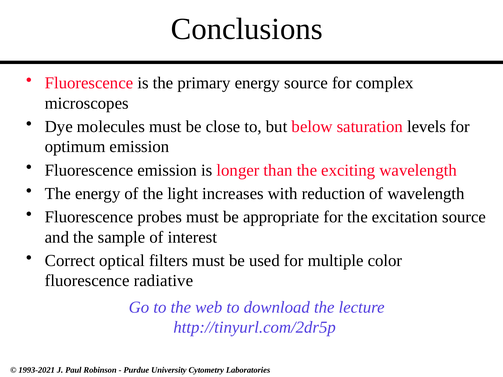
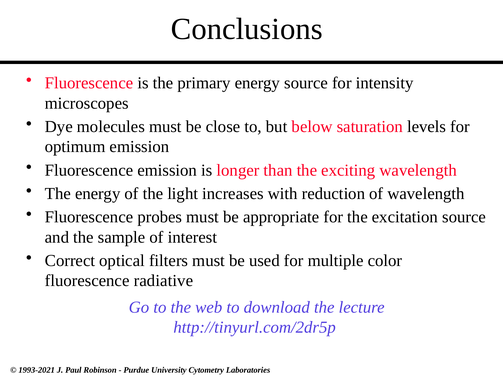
complex: complex -> intensity
